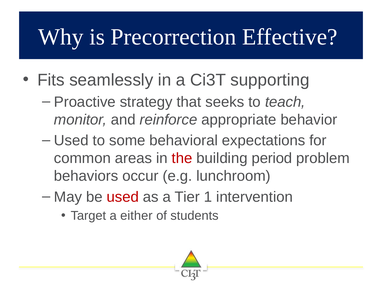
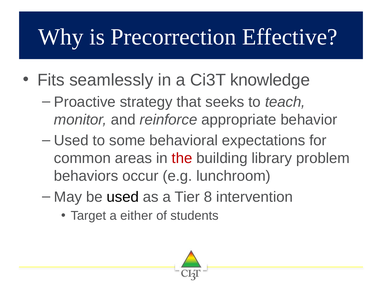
supporting: supporting -> knowledge
period: period -> library
used at (123, 197) colour: red -> black
1: 1 -> 8
